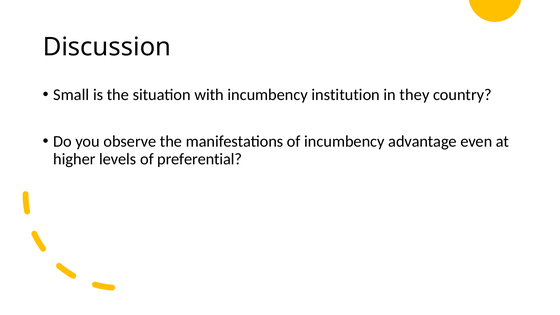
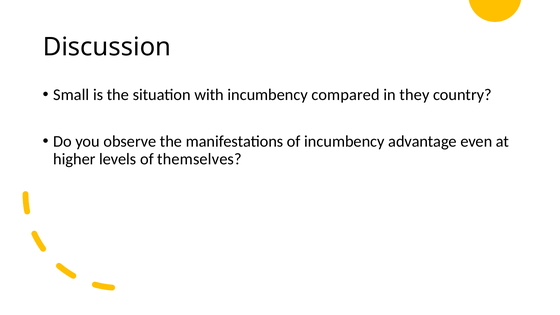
institution: institution -> compared
preferential: preferential -> themselves
